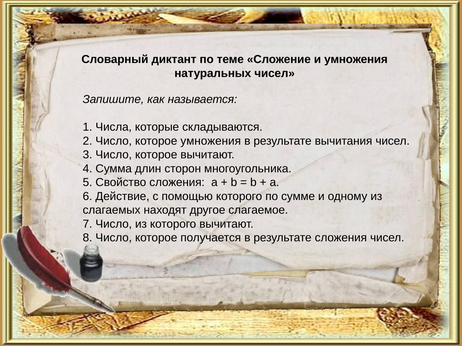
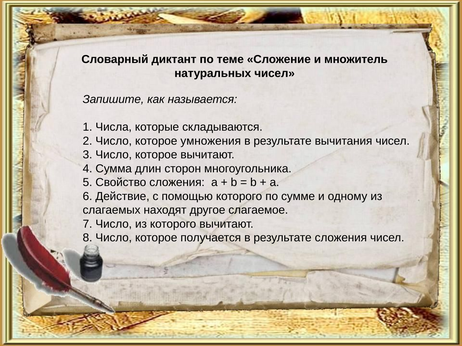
и умножения: умножения -> множитель
